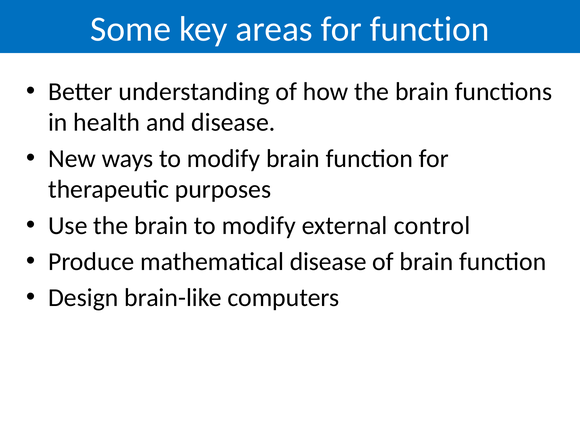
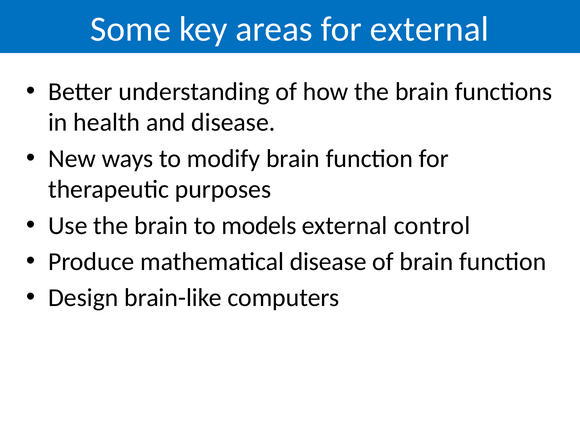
for function: function -> external
brain to modify: modify -> models
